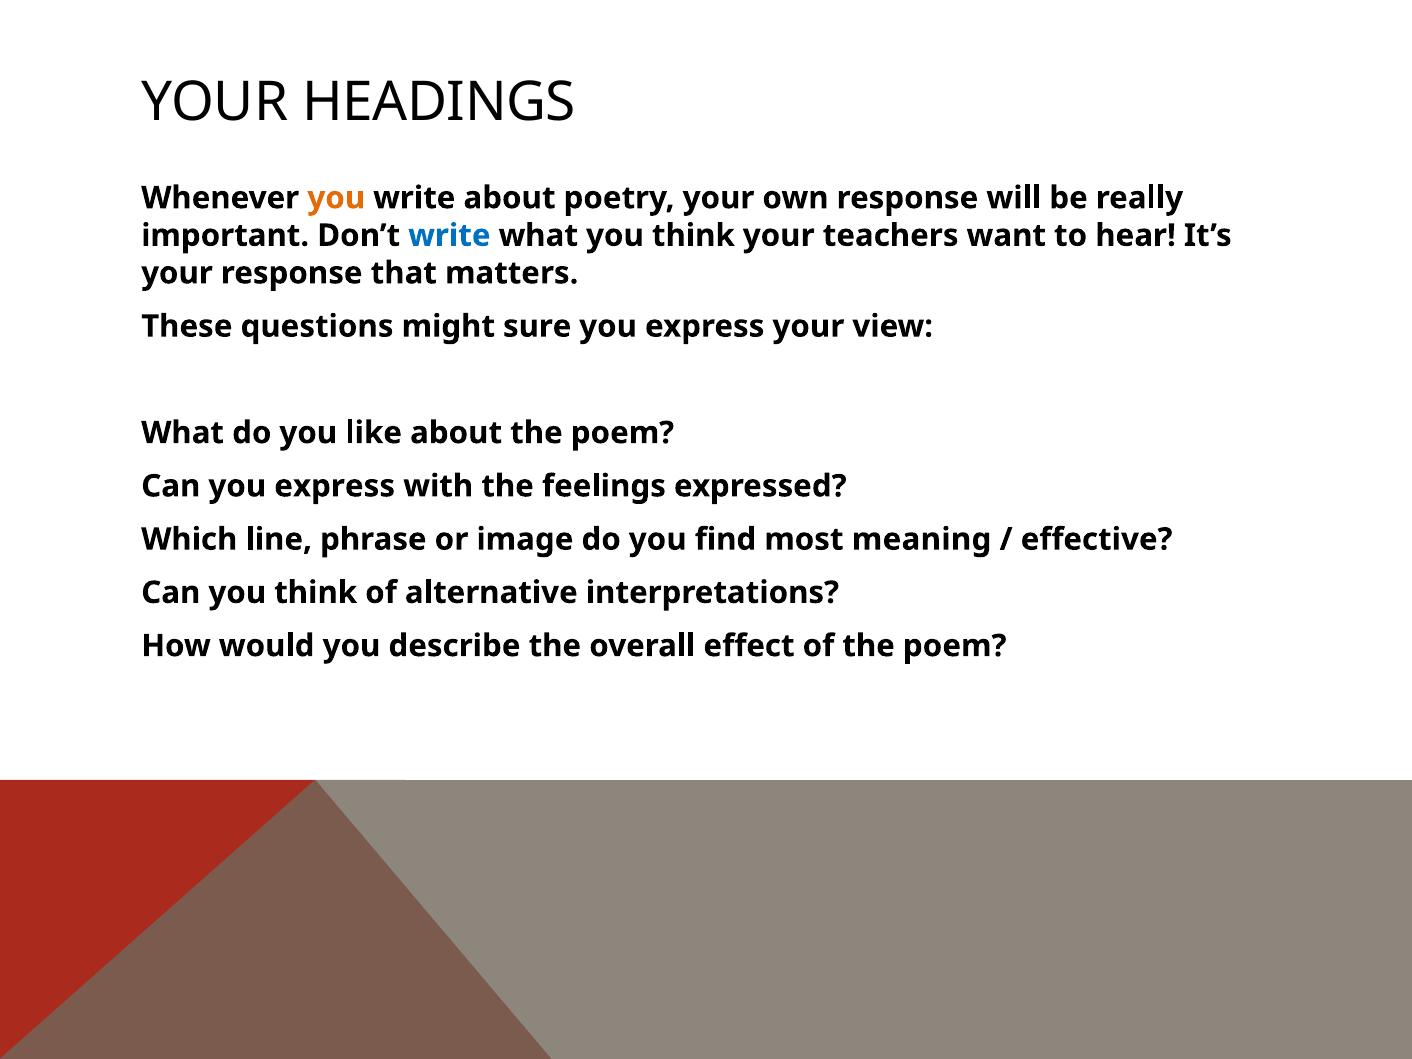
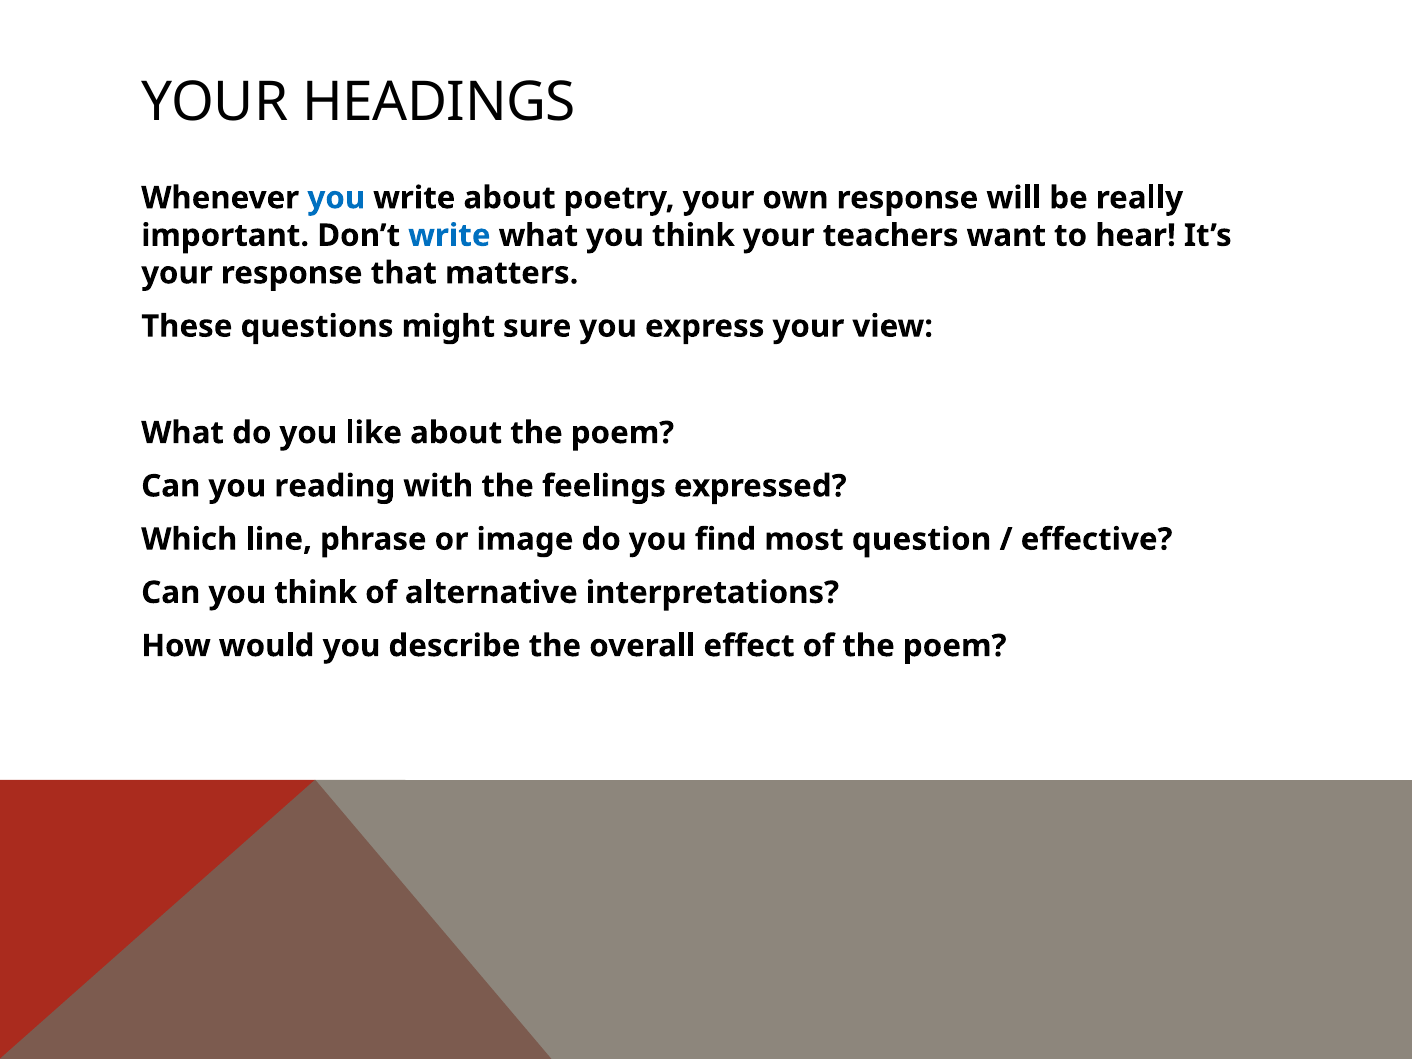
you at (336, 198) colour: orange -> blue
Can you express: express -> reading
meaning: meaning -> question
